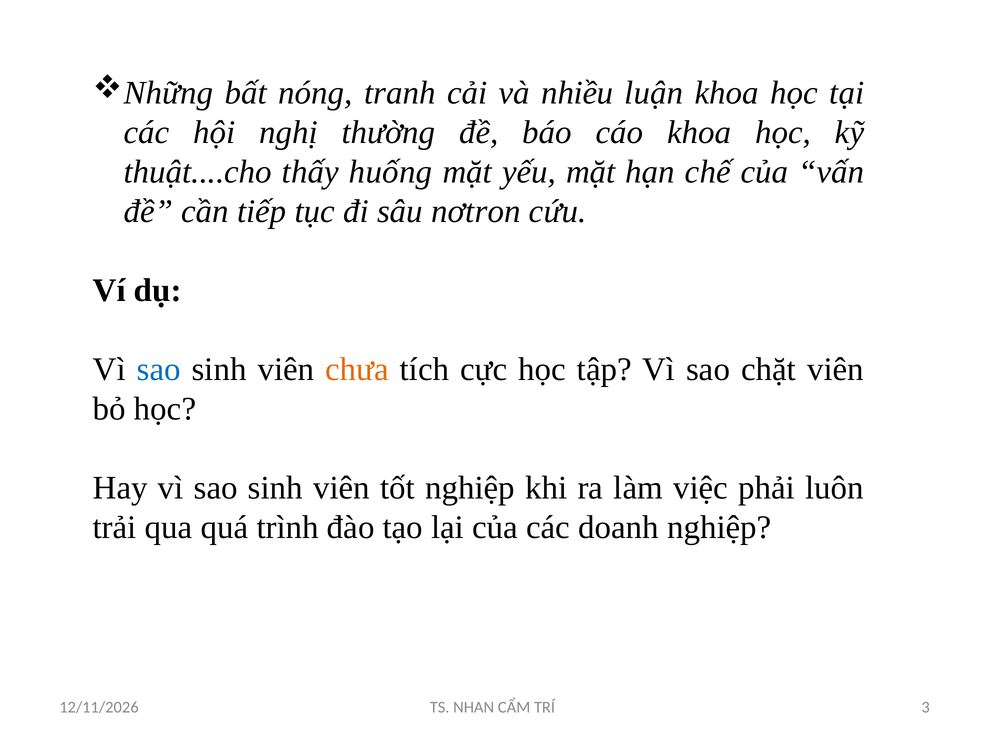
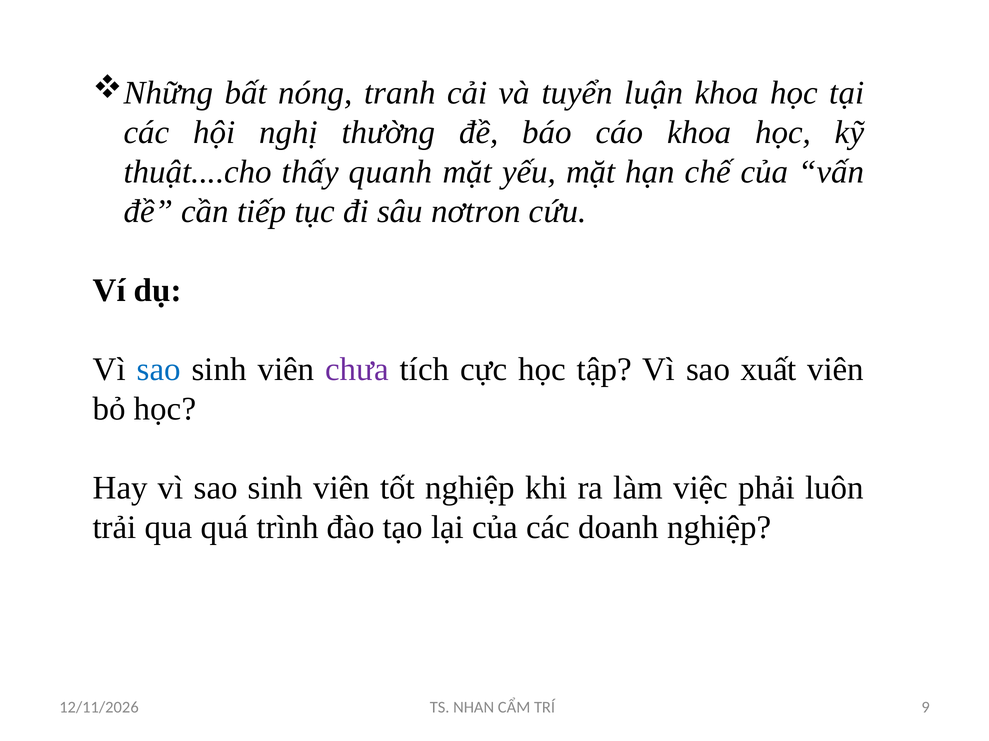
nhiều: nhiều -> tuyển
huống: huống -> quanh
chưa colour: orange -> purple
chặt: chặt -> xuất
3: 3 -> 9
